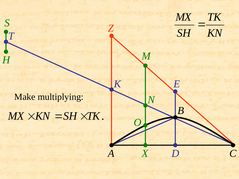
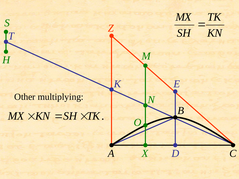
Make: Make -> Other
